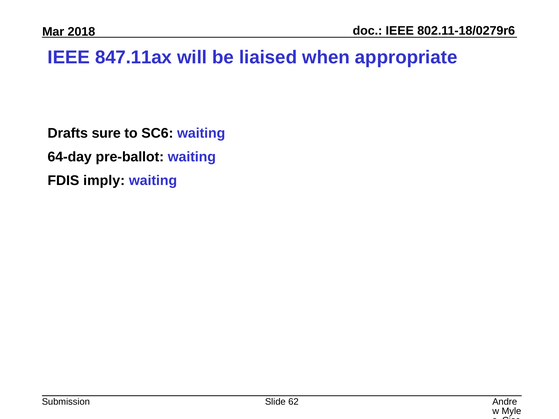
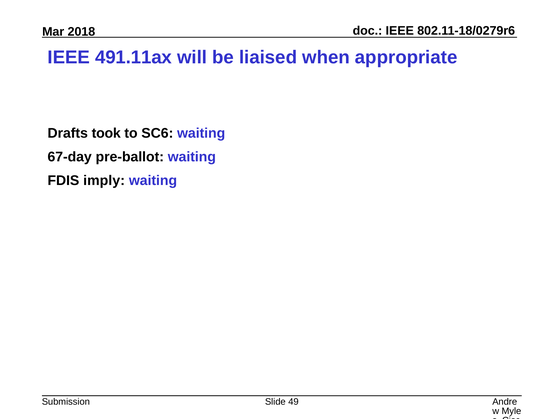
847.11ax: 847.11ax -> 491.11ax
sure: sure -> took
64-day: 64-day -> 67-day
62: 62 -> 49
